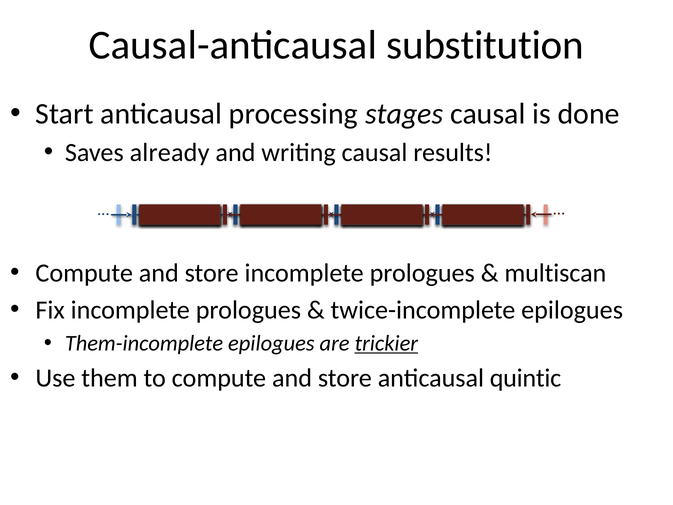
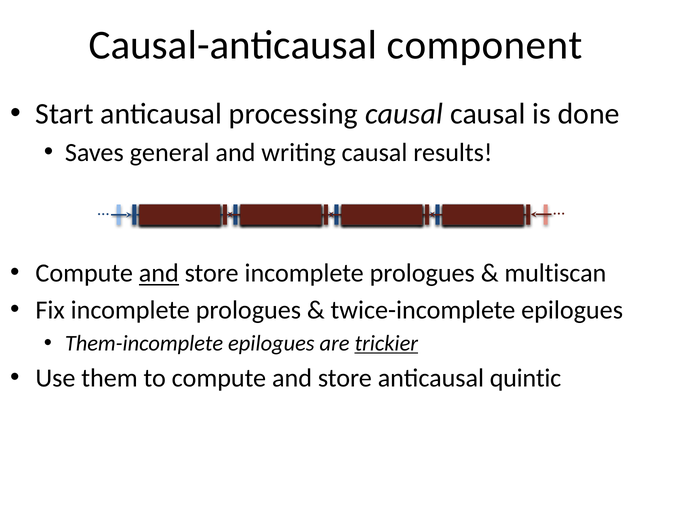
substitution: substitution -> component
processing stages: stages -> causal
already: already -> general
and at (159, 273) underline: none -> present
